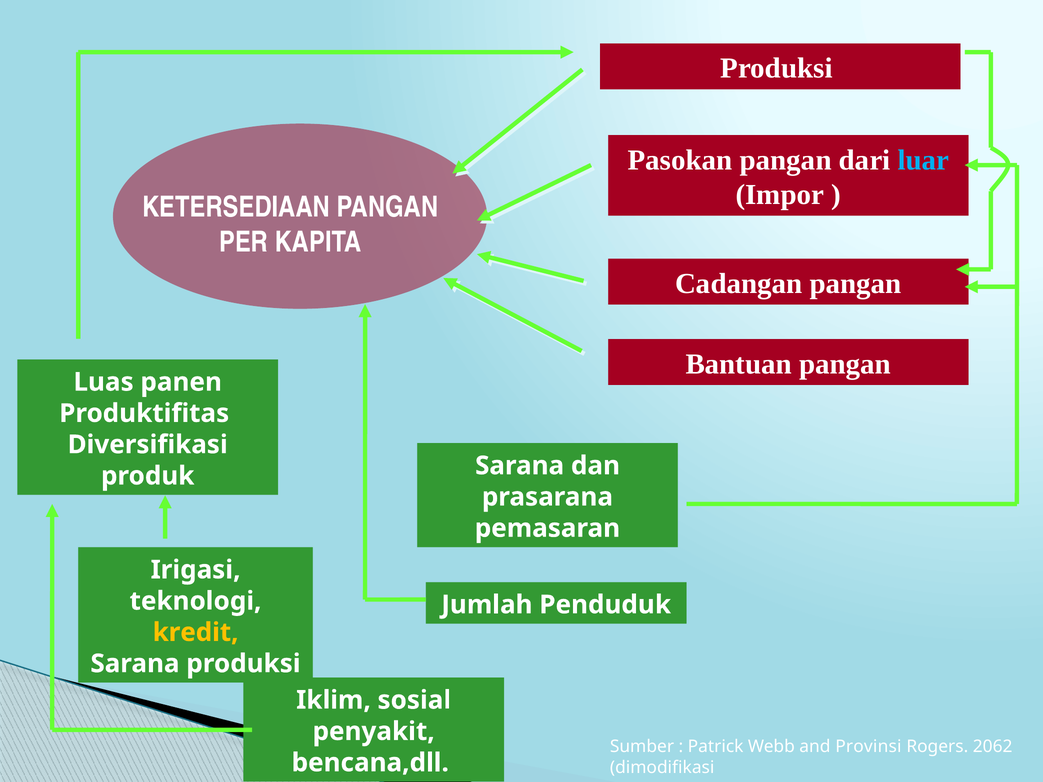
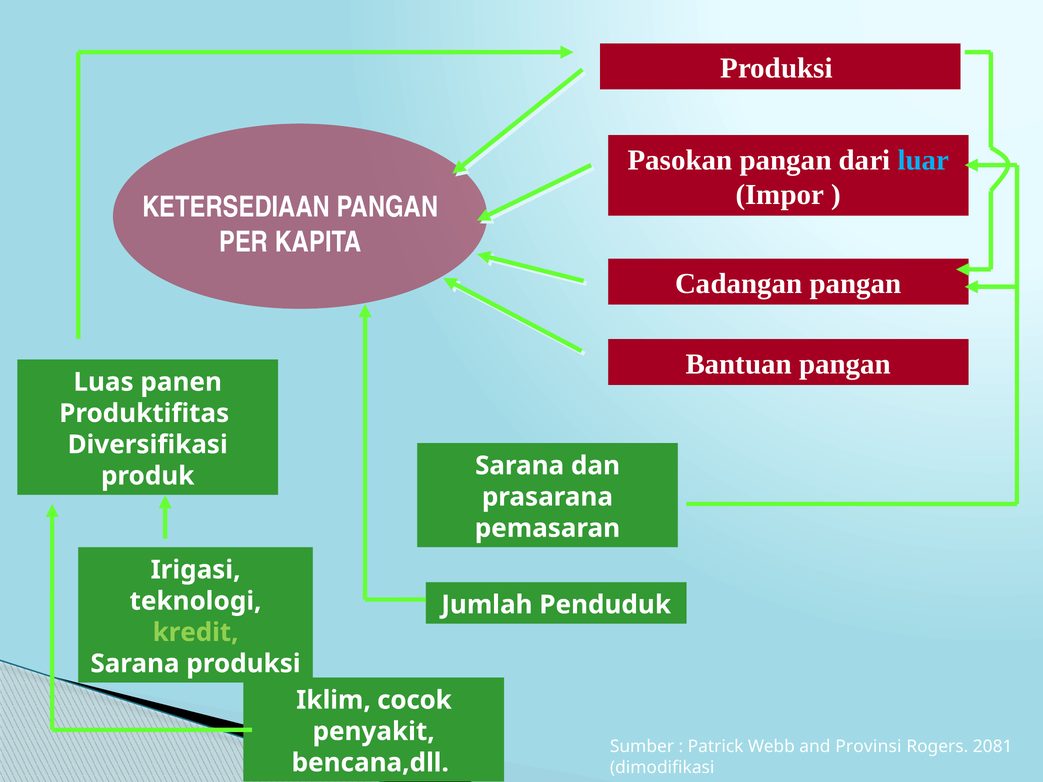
kredit colour: yellow -> light green
sosial: sosial -> cocok
2062: 2062 -> 2081
